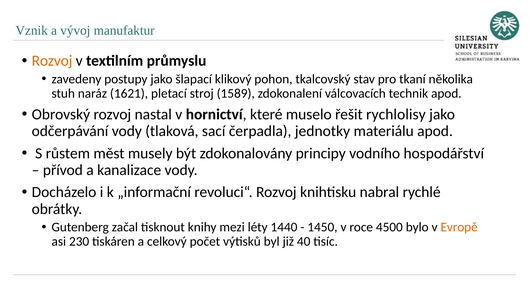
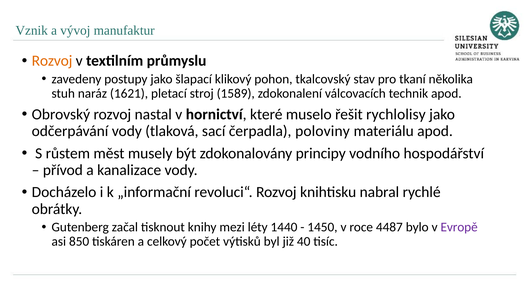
jednotky: jednotky -> poloviny
4500: 4500 -> 4487
Evropě colour: orange -> purple
230: 230 -> 850
